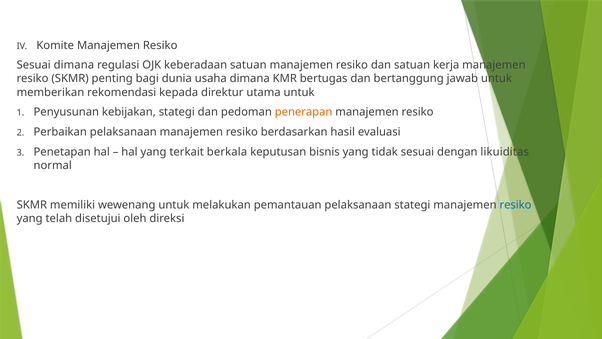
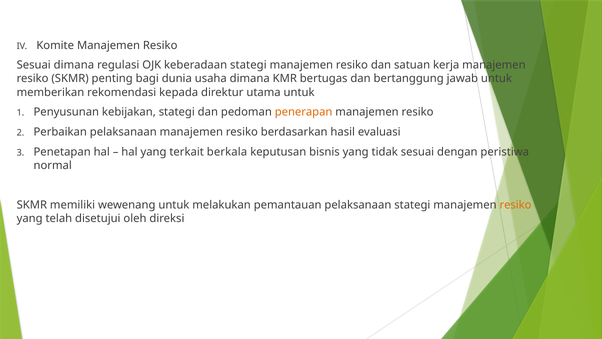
keberadaan satuan: satuan -> stategi
likuiditas: likuiditas -> peristiwa
resiko at (516, 205) colour: blue -> orange
